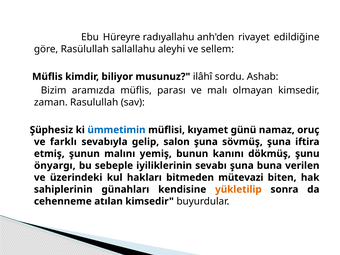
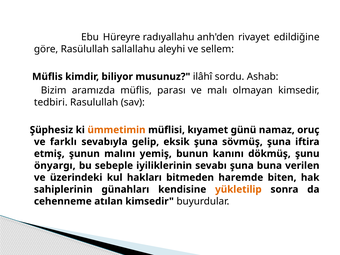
zaman: zaman -> tedbiri
ümmetimin colour: blue -> orange
salon: salon -> eksik
mütevazi: mütevazi -> haremde
